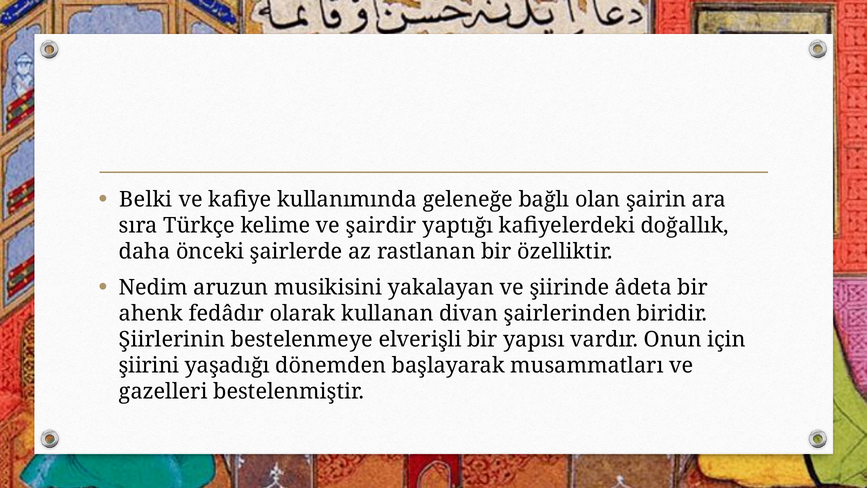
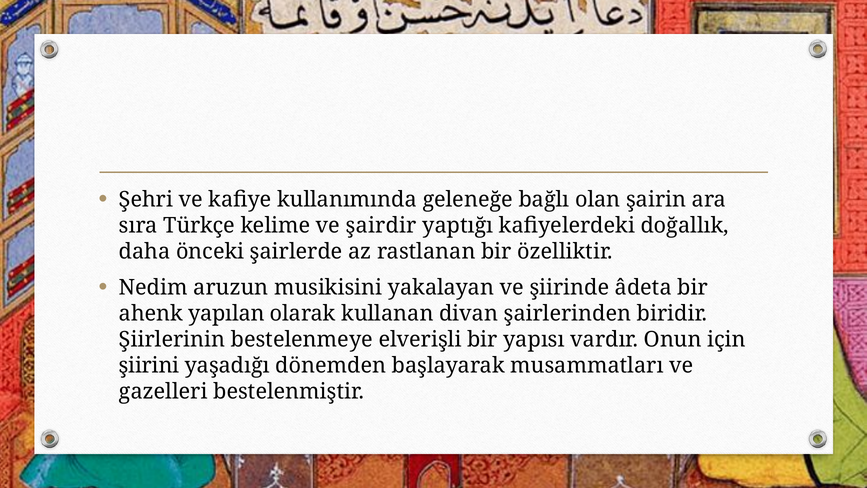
Belki: Belki -> Şehri
fedâdır: fedâdır -> yapılan
